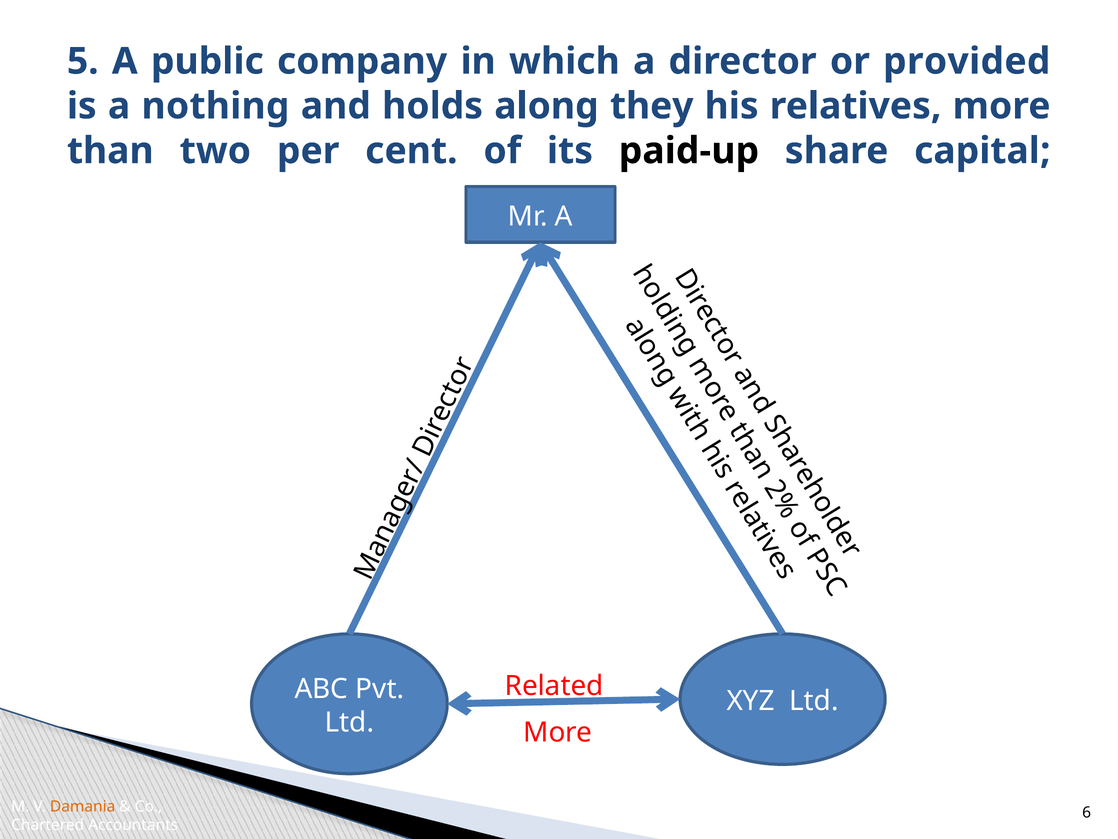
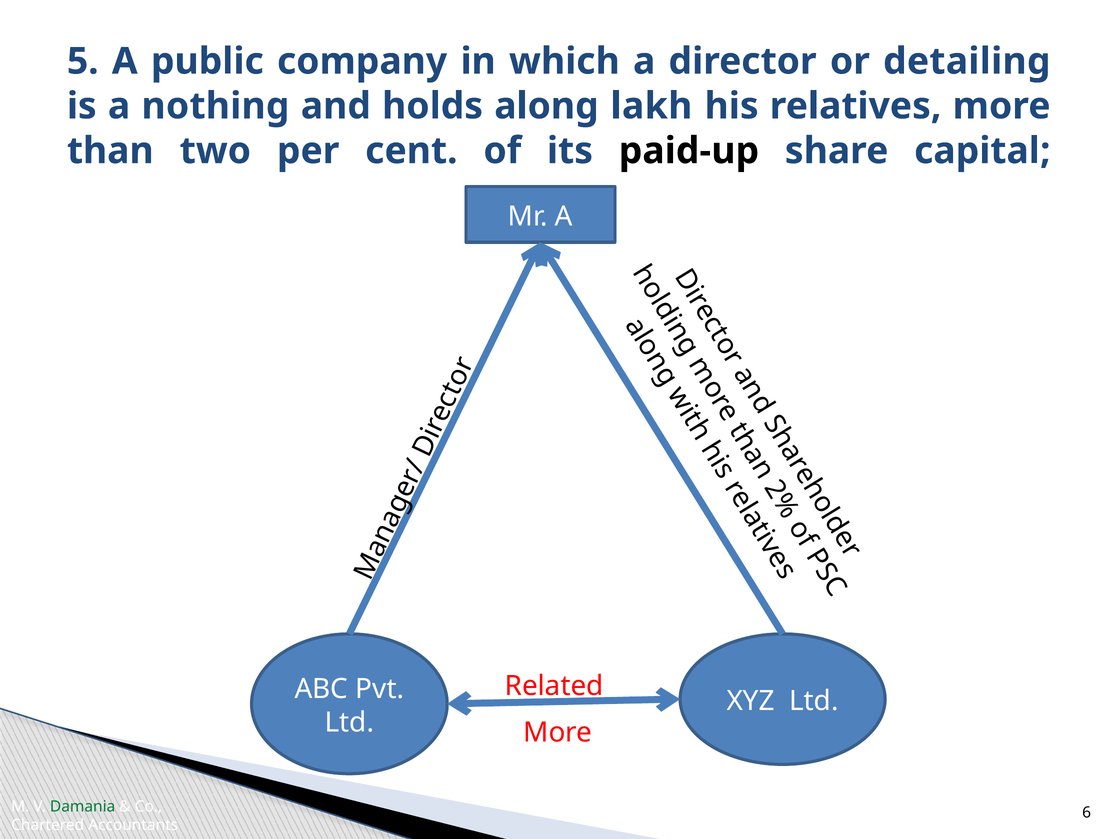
provided: provided -> detailing
they: they -> lakh
Damania colour: orange -> green
